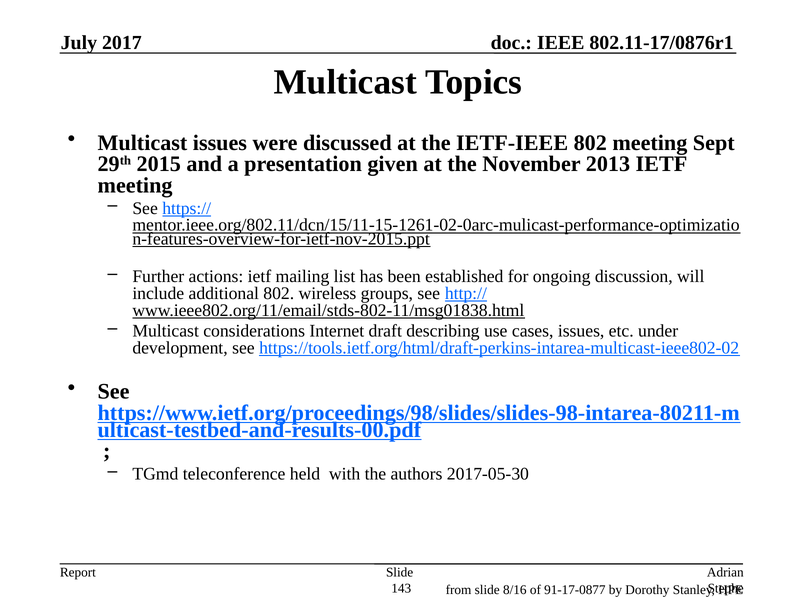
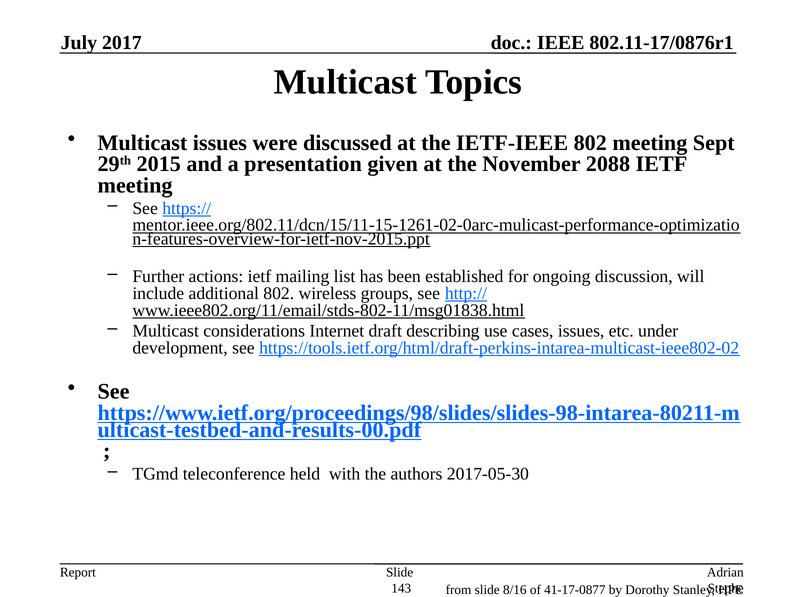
2013: 2013 -> 2088
91-17-0877: 91-17-0877 -> 41-17-0877
